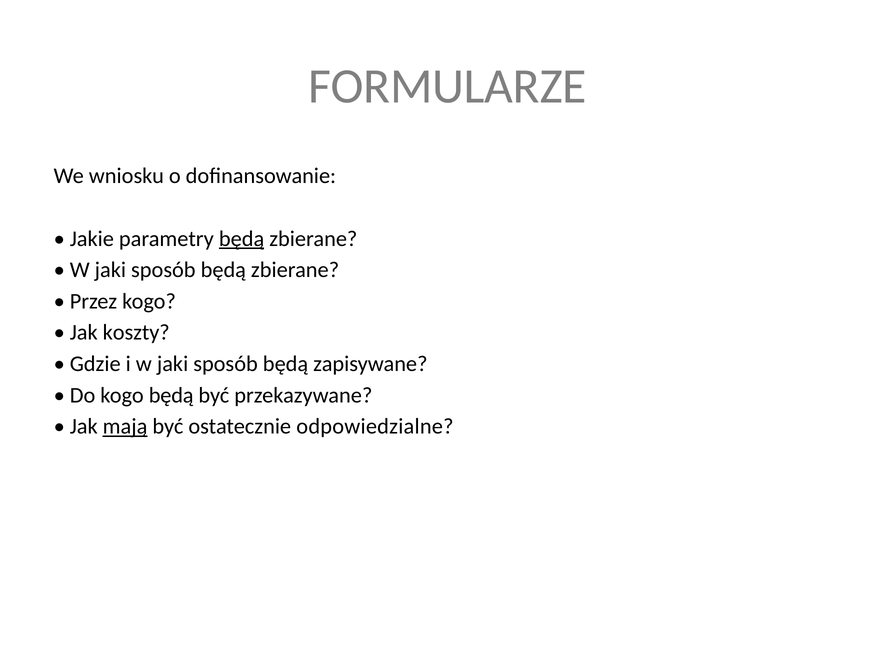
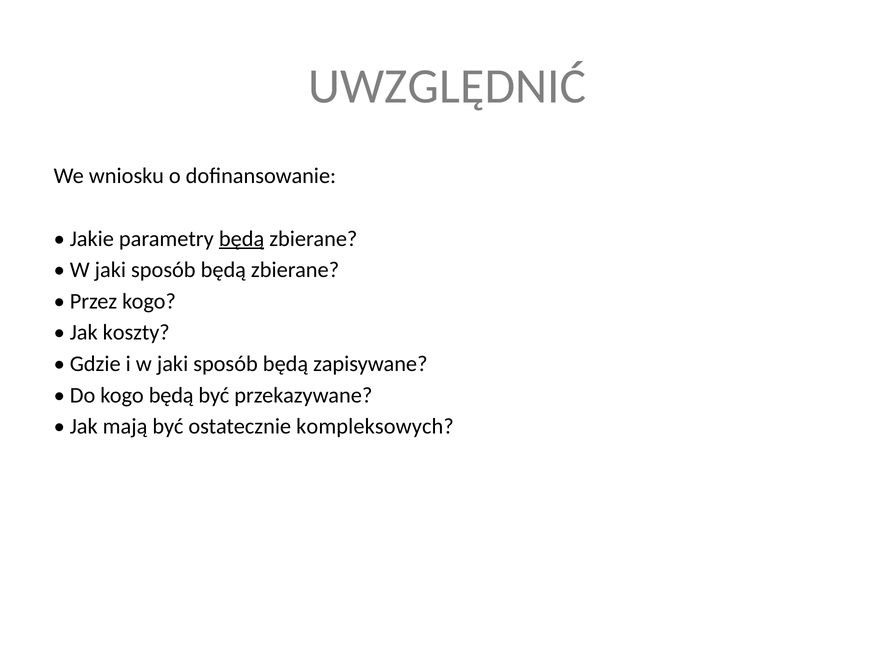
FORMULARZE: FORMULARZE -> UWZGLĘDNIĆ
mają underline: present -> none
odpowiedzialne: odpowiedzialne -> kompleksowych
